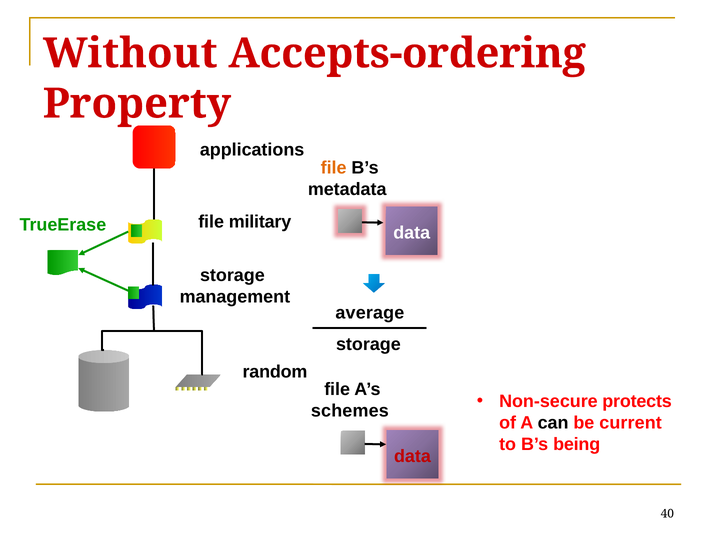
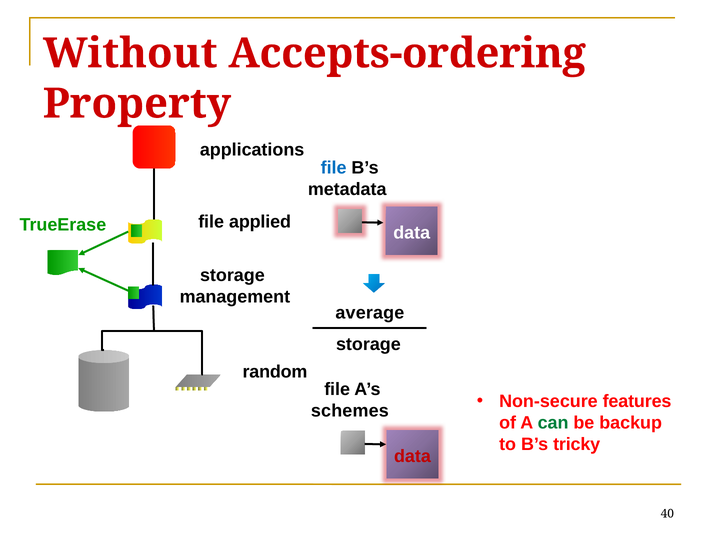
file at (334, 168) colour: orange -> blue
military: military -> applied
protects: protects -> features
can colour: black -> green
current: current -> backup
being: being -> tricky
